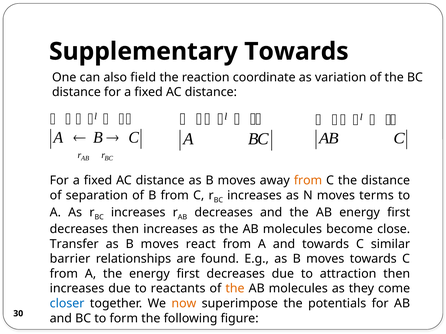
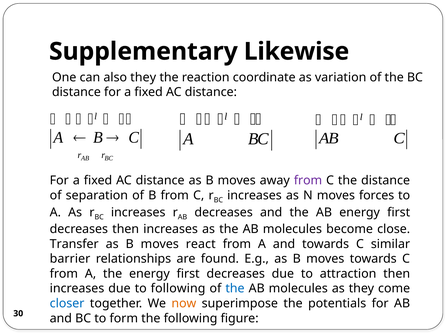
Supplementary Towards: Towards -> Likewise
also field: field -> they
from at (308, 181) colour: orange -> purple
terms: terms -> forces
to reactants: reactants -> following
the at (235, 289) colour: orange -> blue
